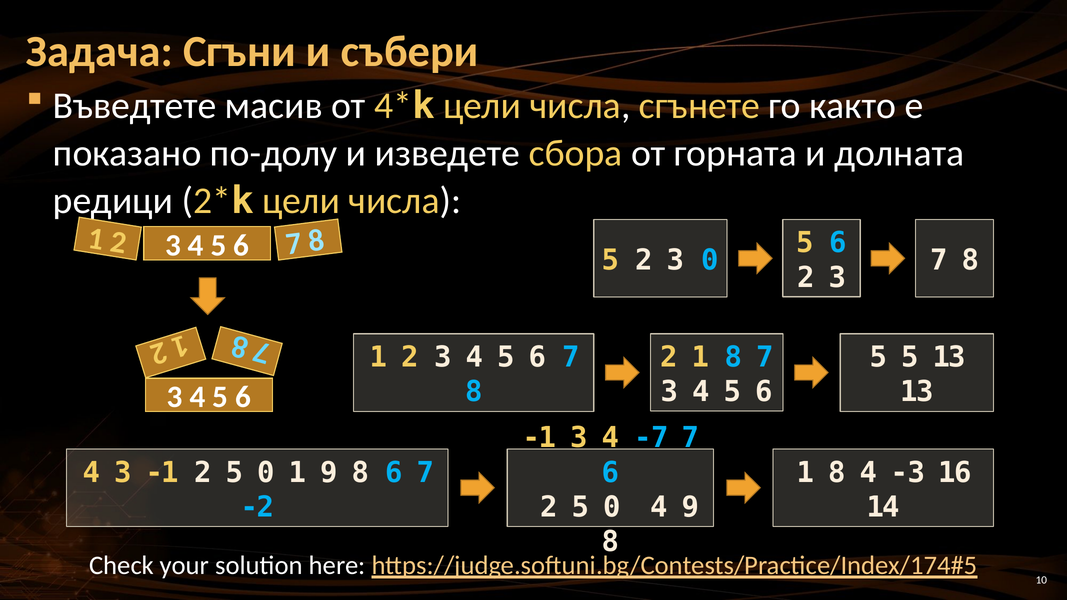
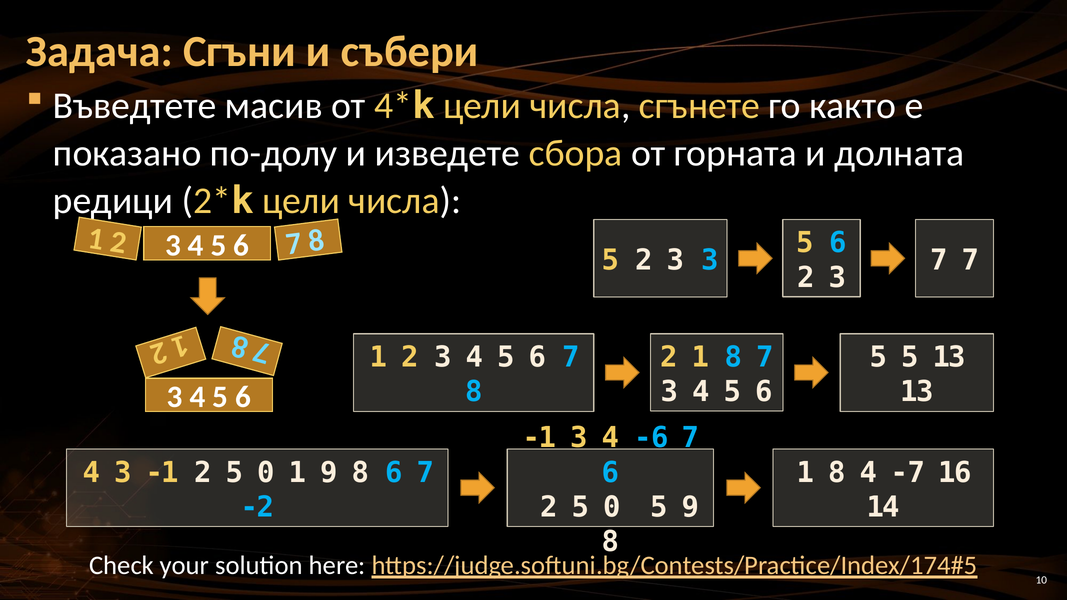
3 0: 0 -> 3
8 at (970, 261): 8 -> 7
-7: -7 -> -6
-3: -3 -> -7
0 4: 4 -> 5
